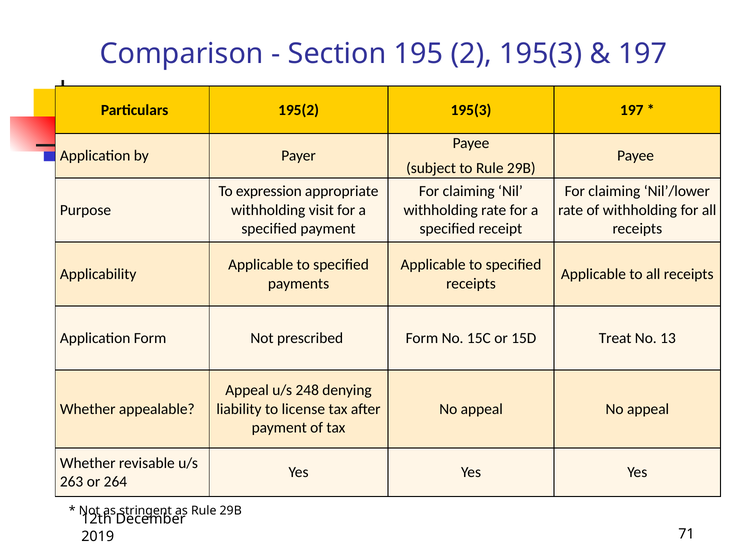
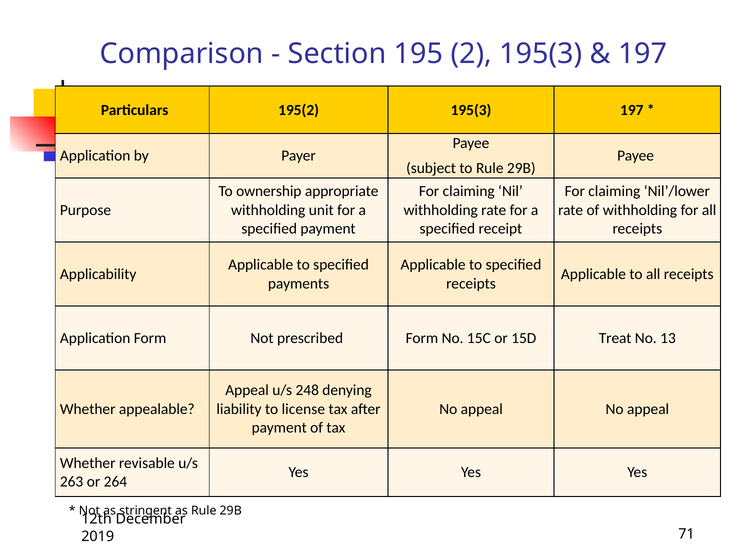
expression: expression -> ownership
visit: visit -> unit
